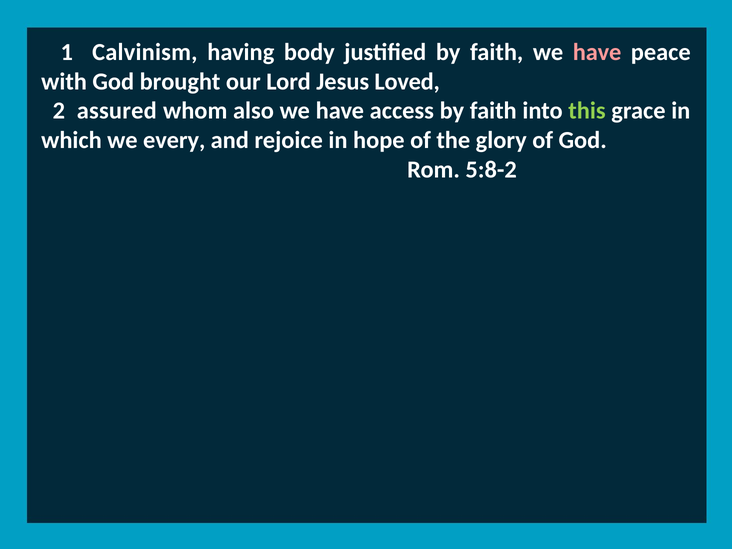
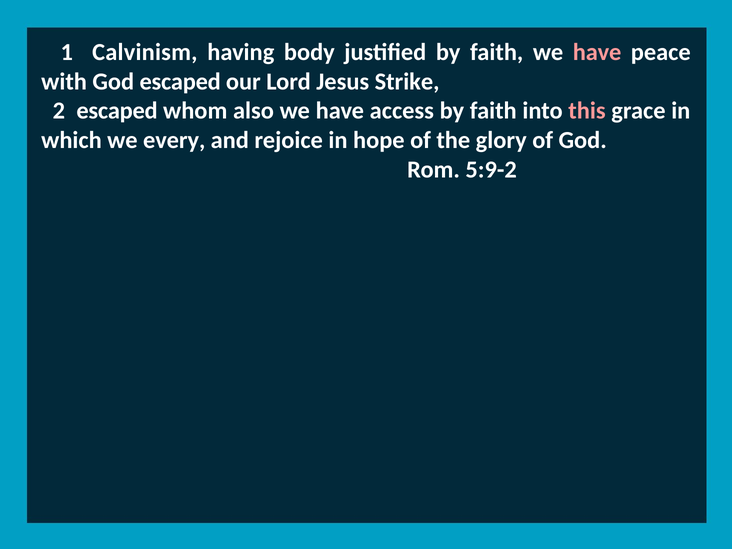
God brought: brought -> escaped
Loved: Loved -> Strike
2 assured: assured -> escaped
this colour: light green -> pink
5:8-2: 5:8-2 -> 5:9-2
